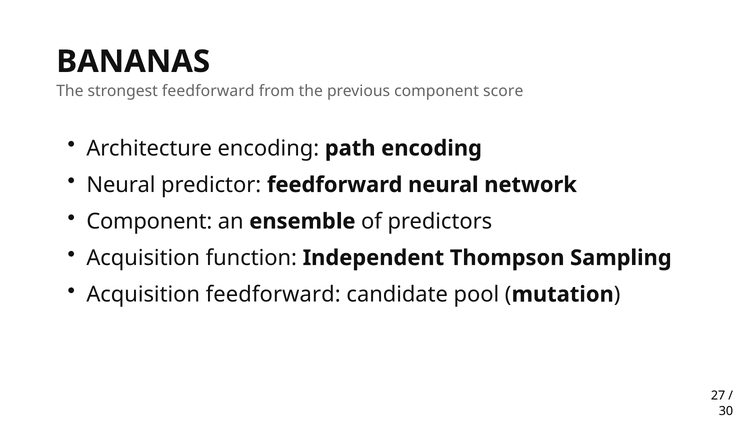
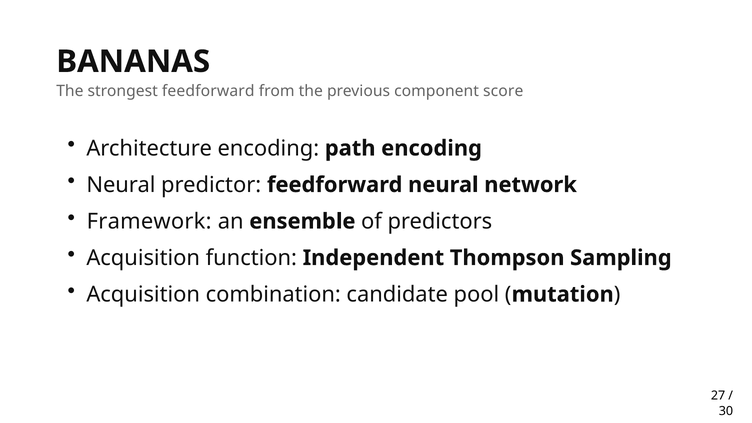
Component at (149, 221): Component -> Framework
Acquisition feedforward: feedforward -> combination
